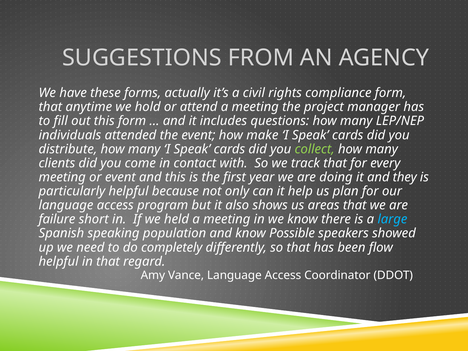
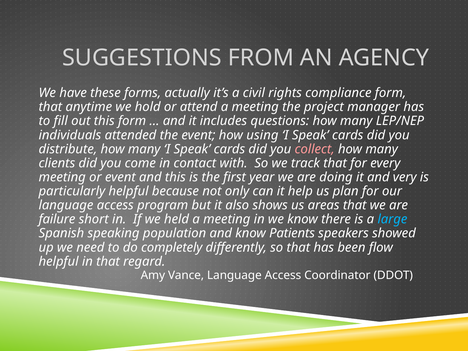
make: make -> using
collect colour: light green -> pink
they: they -> very
Possible: Possible -> Patients
